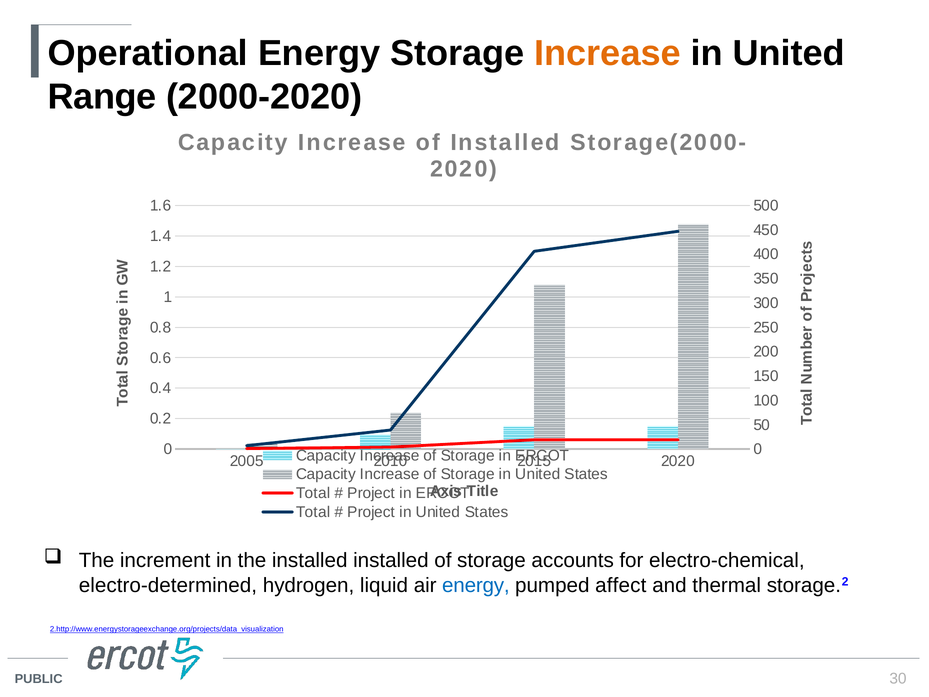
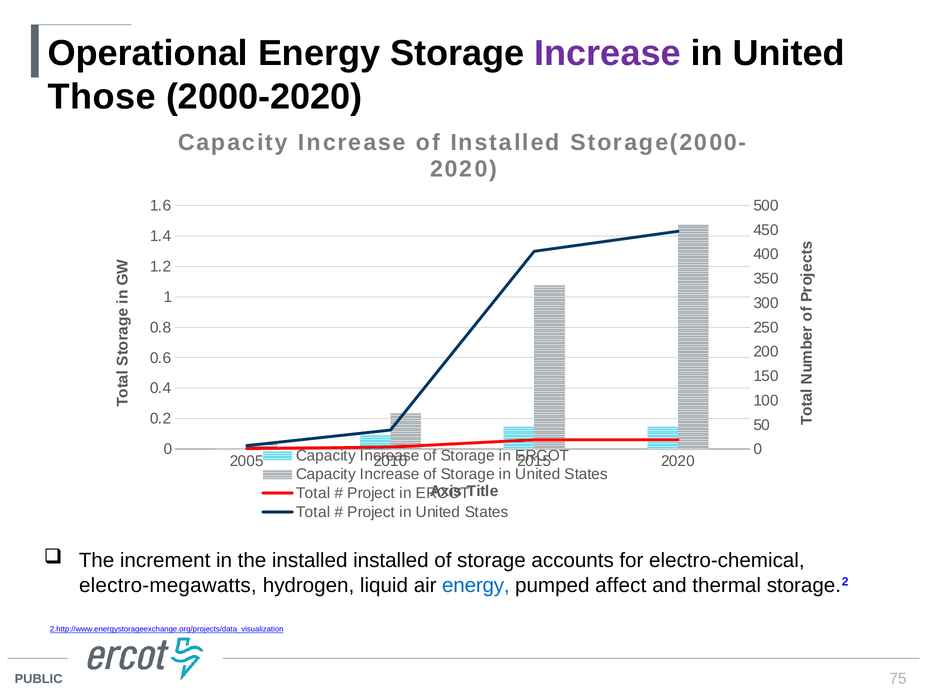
Increase at (608, 54) colour: orange -> purple
Range: Range -> Those
electro-determined: electro-determined -> electro-megawatts
30: 30 -> 75
